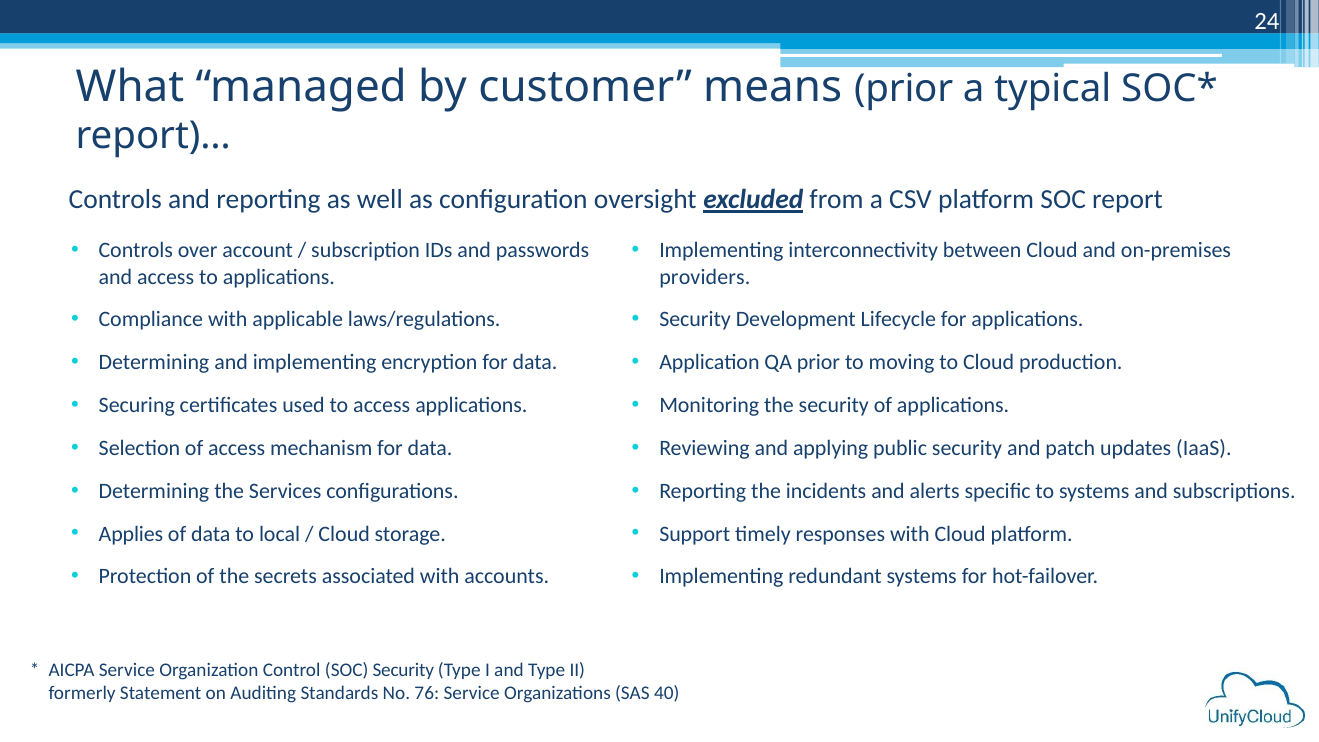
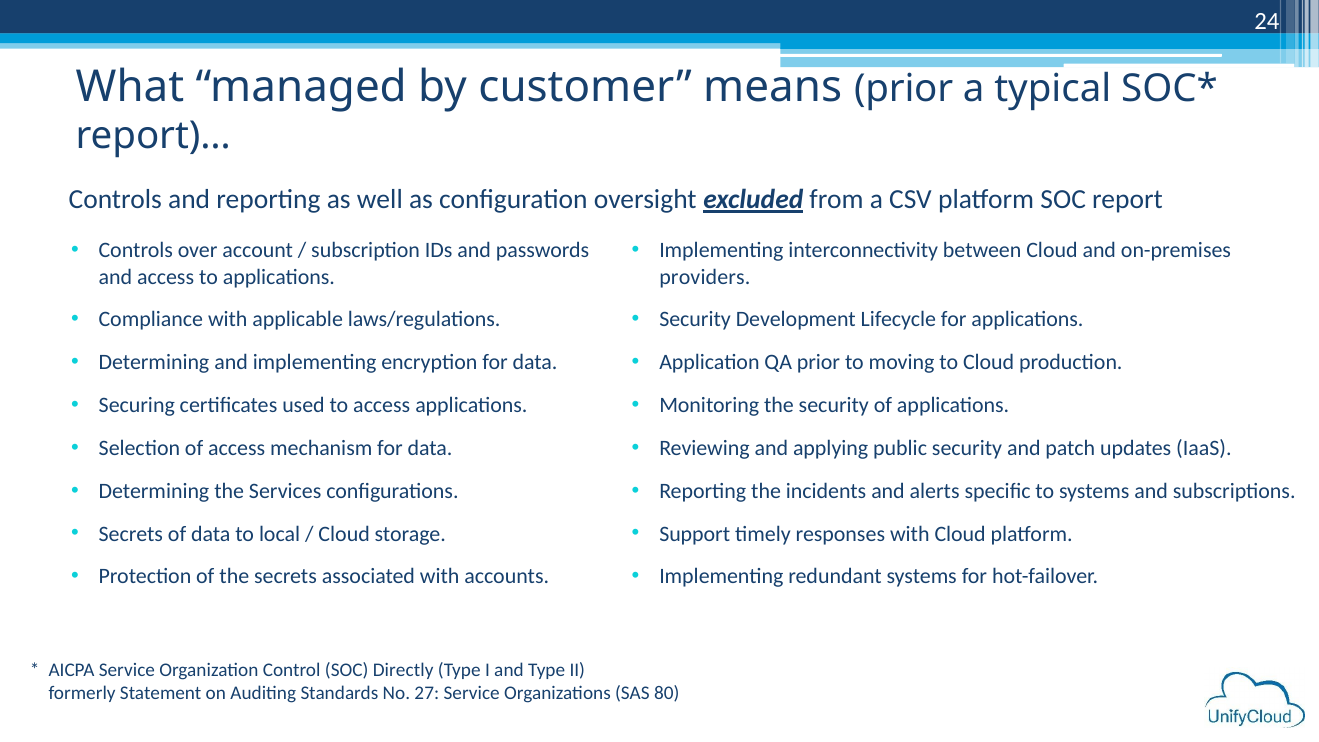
Applies at (131, 534): Applies -> Secrets
SOC Security: Security -> Directly
76: 76 -> 27
40: 40 -> 80
